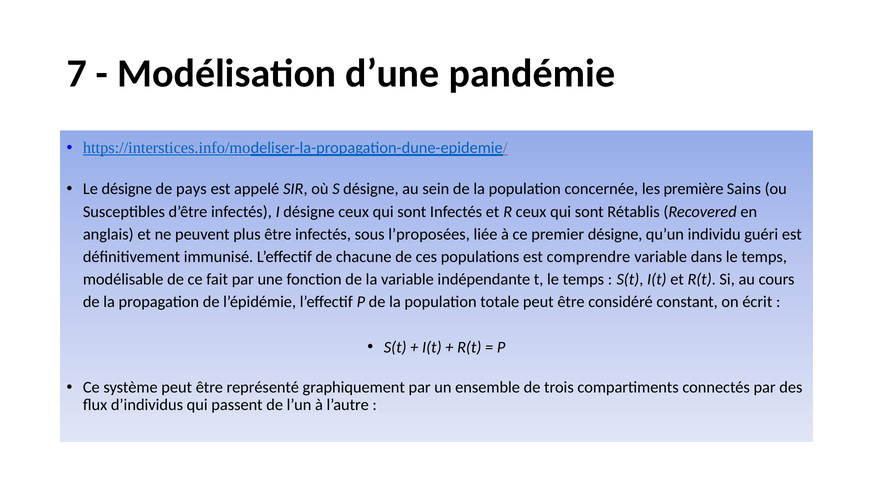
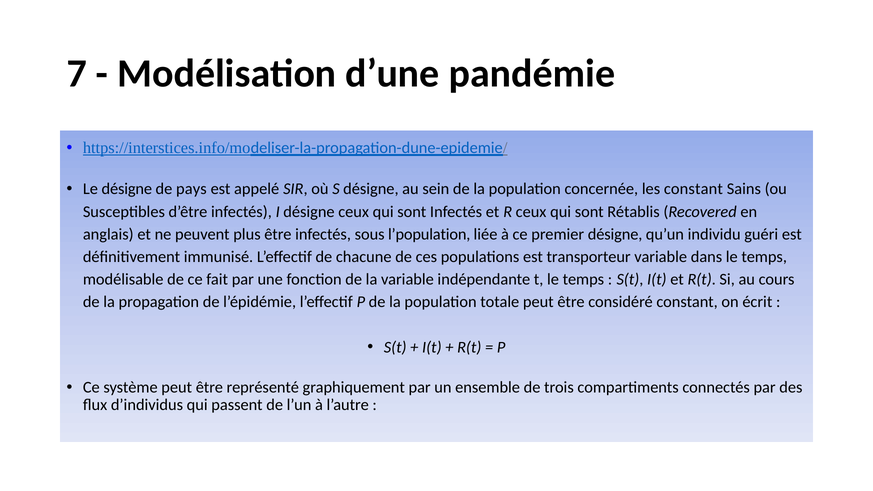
les première: première -> constant
l’proposées: l’proposées -> l’population
comprendre: comprendre -> transporteur
